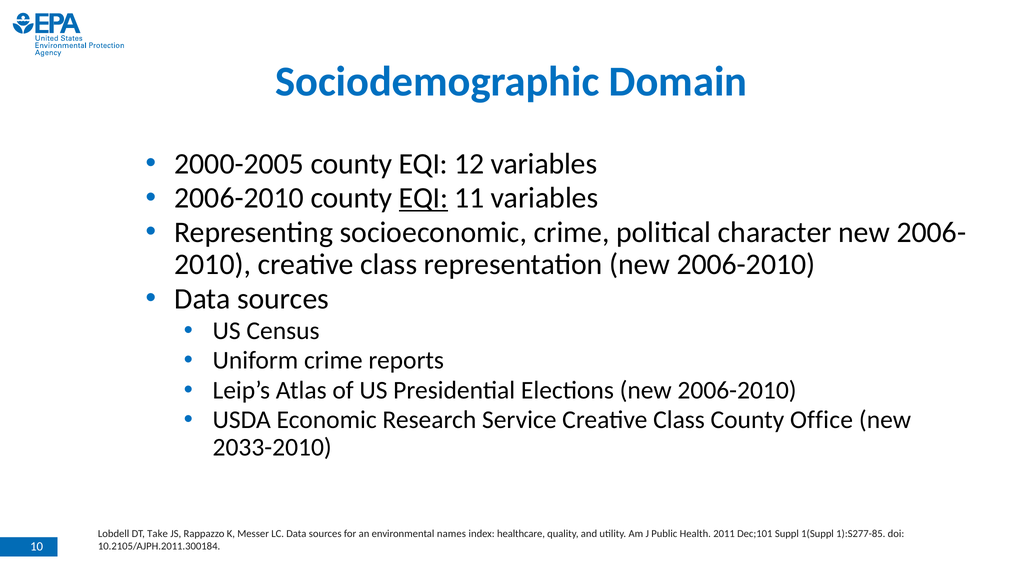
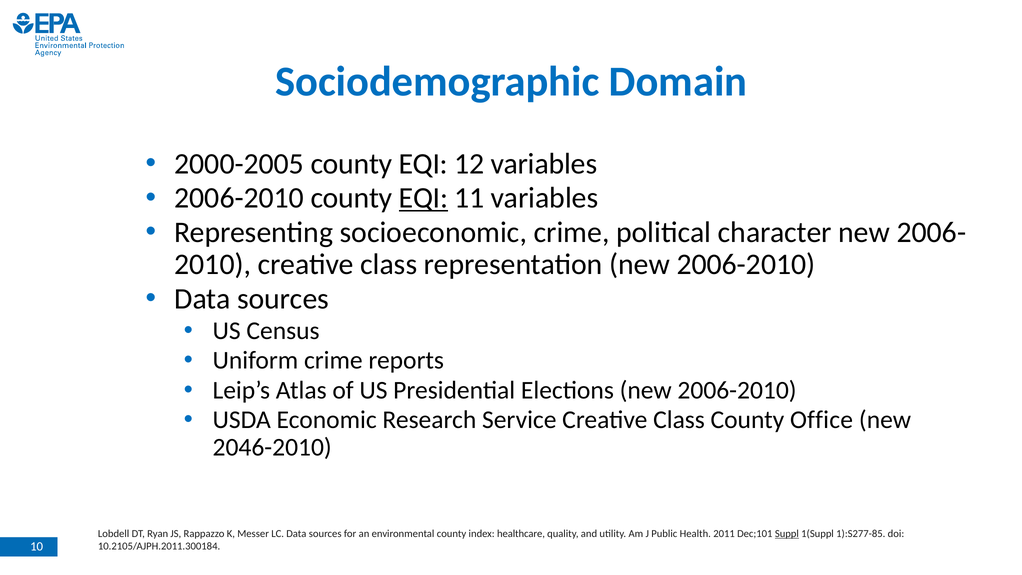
2033-2010: 2033-2010 -> 2046-2010
Take: Take -> Ryan
environmental names: names -> county
Suppl underline: none -> present
